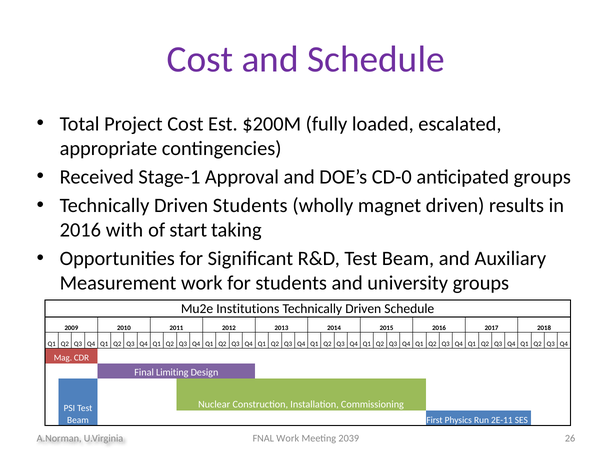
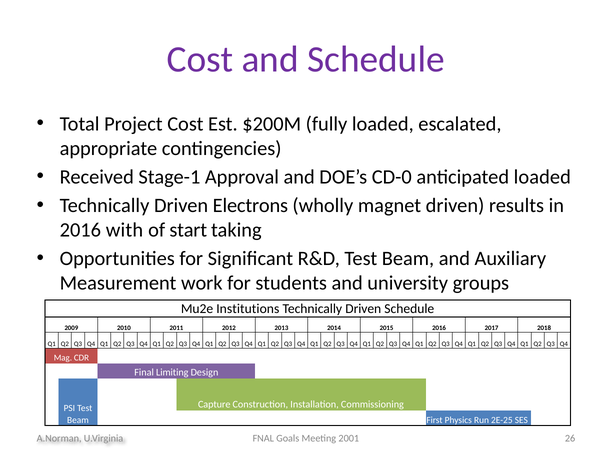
anticipated groups: groups -> loaded
Driven Students: Students -> Electrons
Nuclear: Nuclear -> Capture
2E-11: 2E-11 -> 2E-25
FNAL Work: Work -> Goals
2039: 2039 -> 2001
